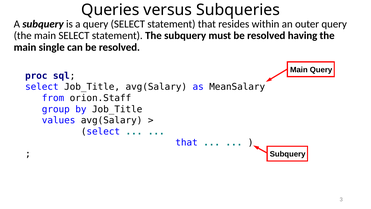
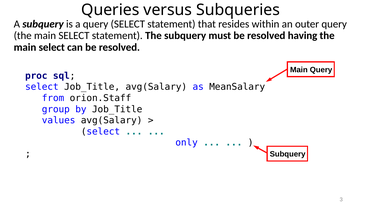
single at (52, 47): single -> select
that at (187, 142): that -> only
